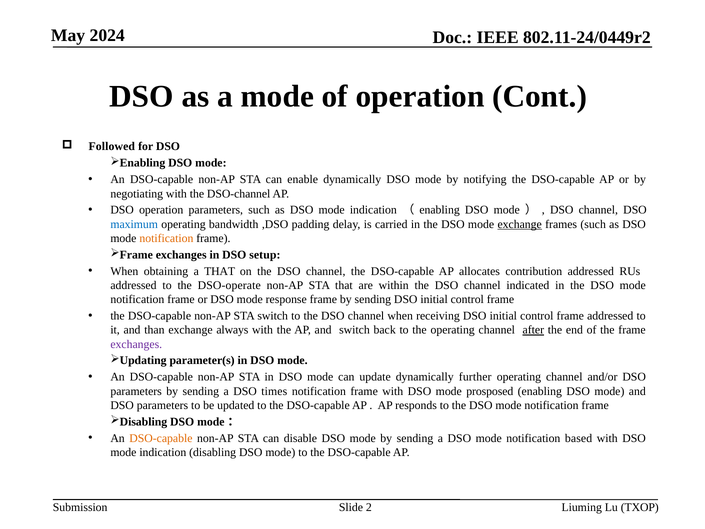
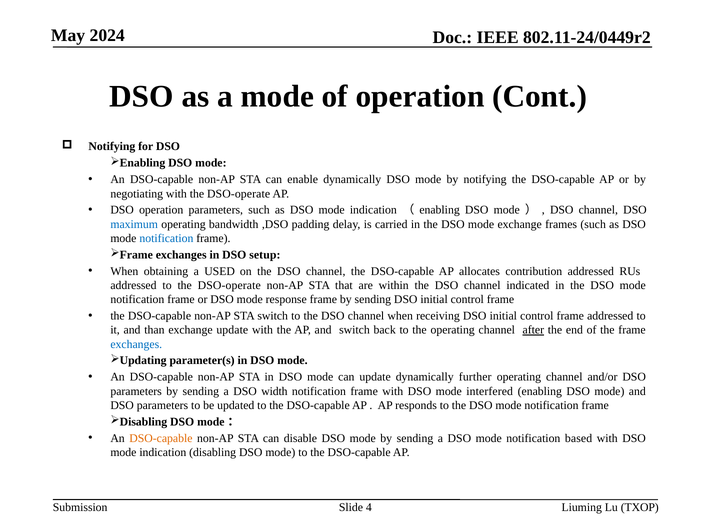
Followed at (112, 147): Followed -> Notifying
with the DSO-channel: DSO-channel -> DSO-operate
exchange at (520, 224) underline: present -> none
notification at (166, 238) colour: orange -> blue
a THAT: THAT -> USED
exchange always: always -> update
exchanges at (136, 344) colour: purple -> blue
times: times -> width
prosposed: prosposed -> interfered
2: 2 -> 4
